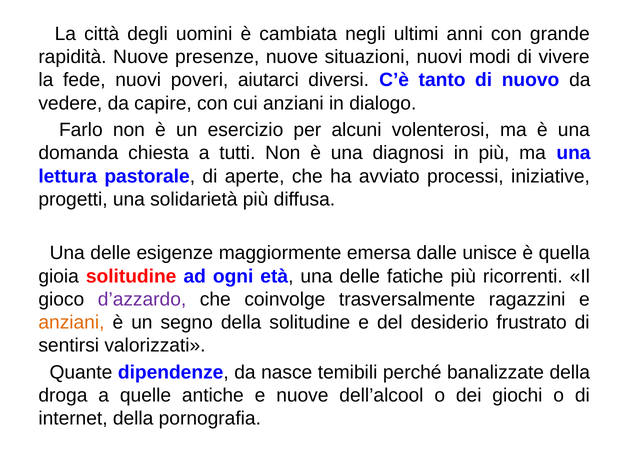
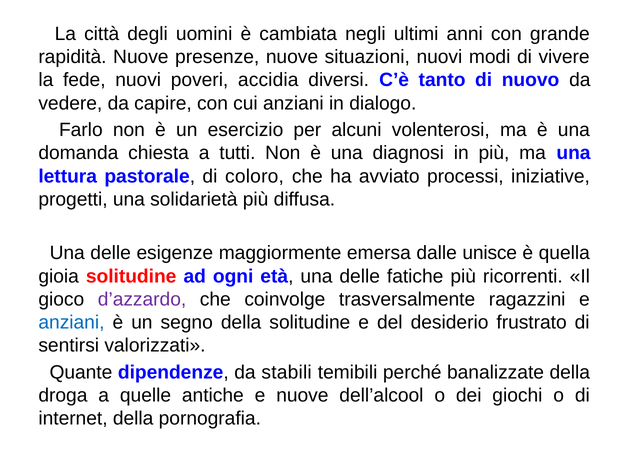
aiutarci: aiutarci -> accidia
aperte: aperte -> coloro
anziani at (71, 322) colour: orange -> blue
nasce: nasce -> stabili
